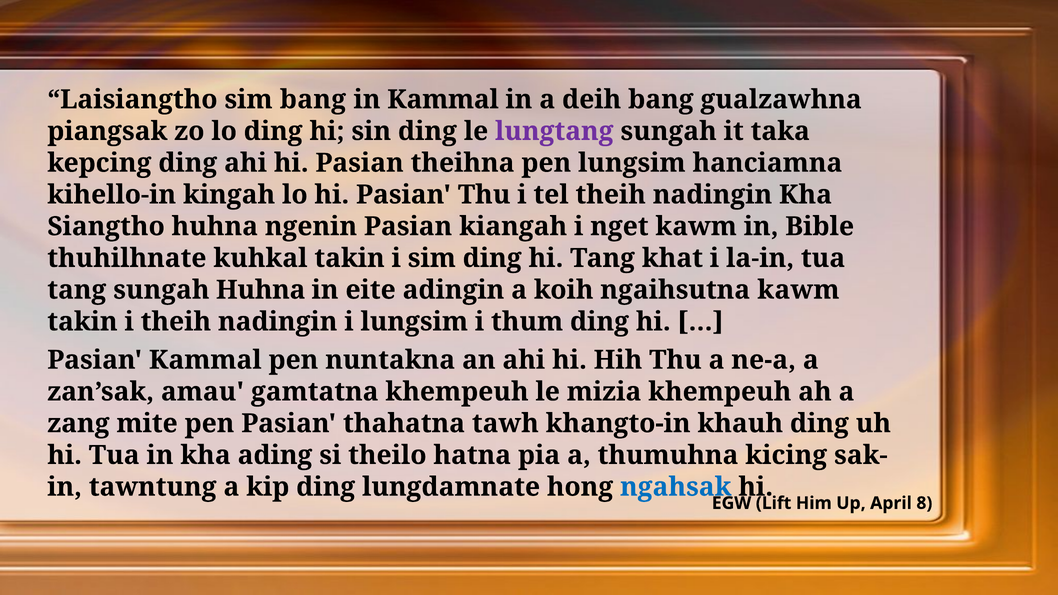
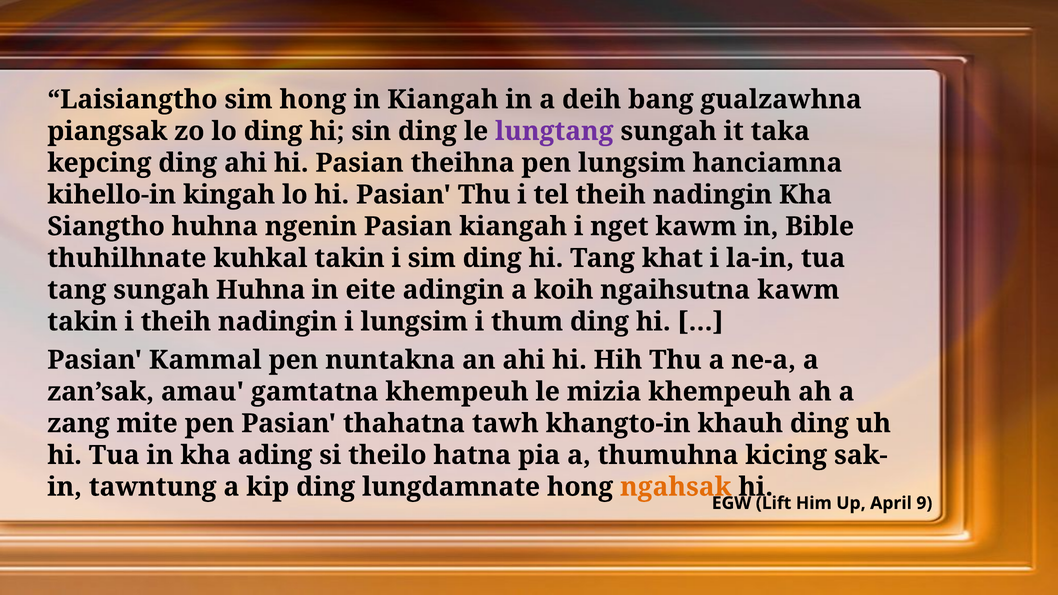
sim bang: bang -> hong
in Kammal: Kammal -> Kiangah
ngahsak colour: blue -> orange
8: 8 -> 9
